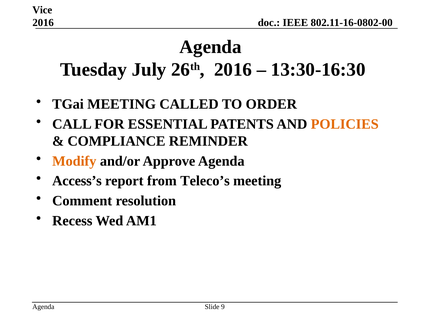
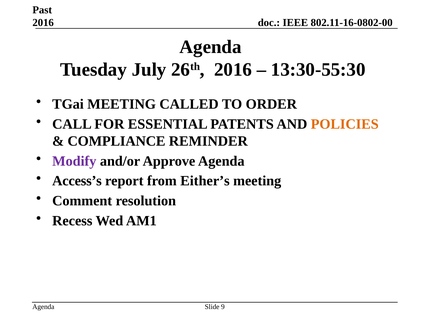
Vice: Vice -> Past
13:30-16:30: 13:30-16:30 -> 13:30-55:30
Modify colour: orange -> purple
Teleco’s: Teleco’s -> Either’s
